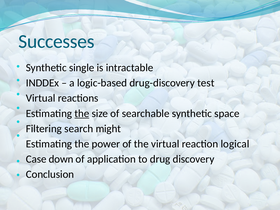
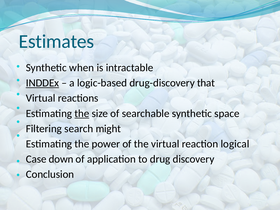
Successes: Successes -> Estimates
single: single -> when
INDDEx underline: none -> present
test: test -> that
